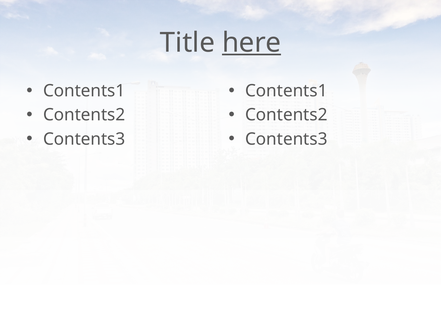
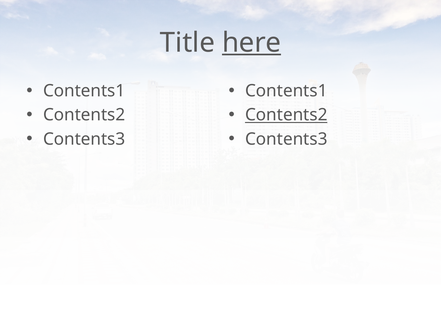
Contents2 at (286, 115) underline: none -> present
